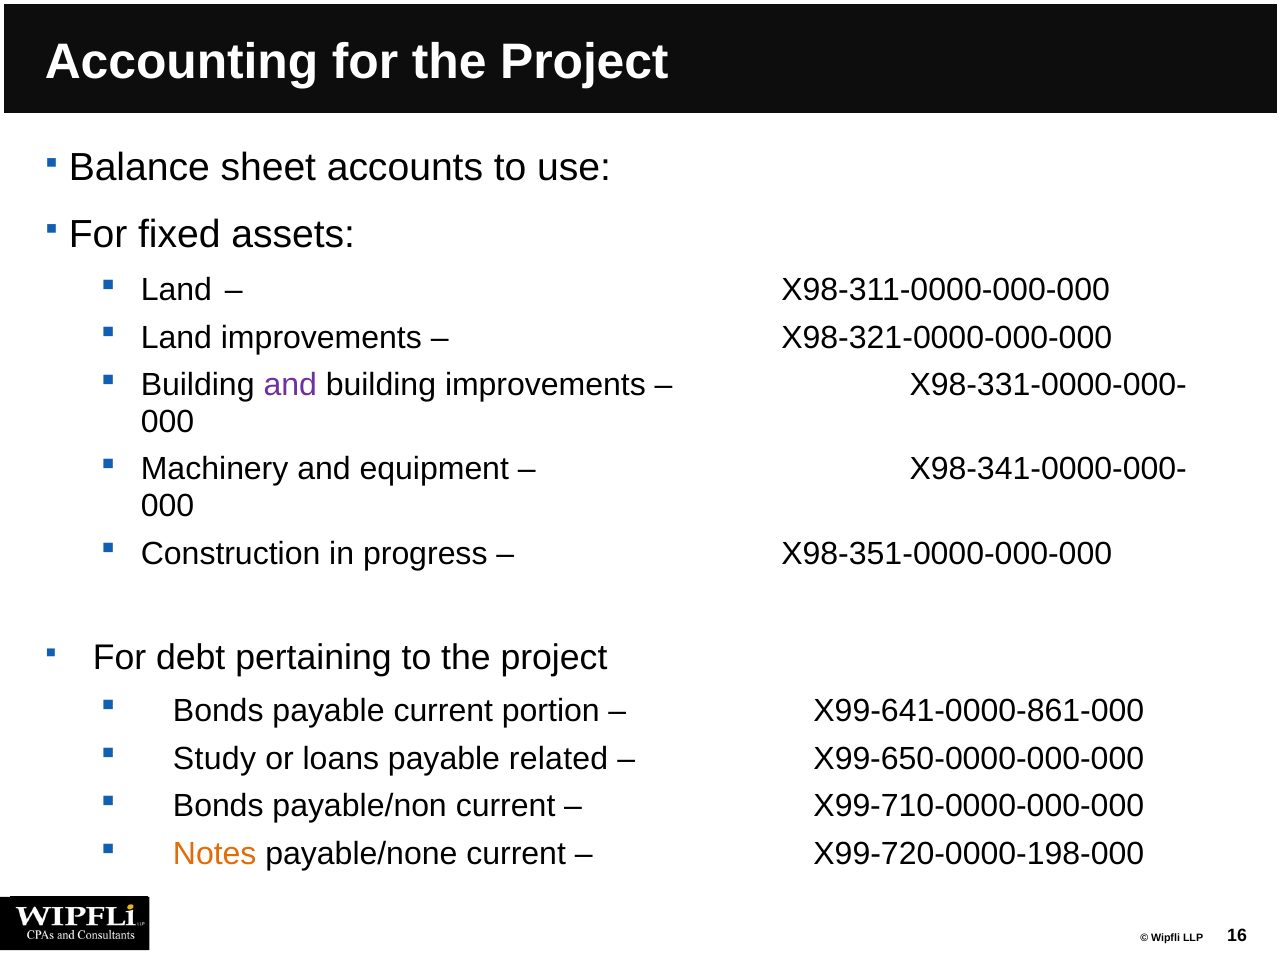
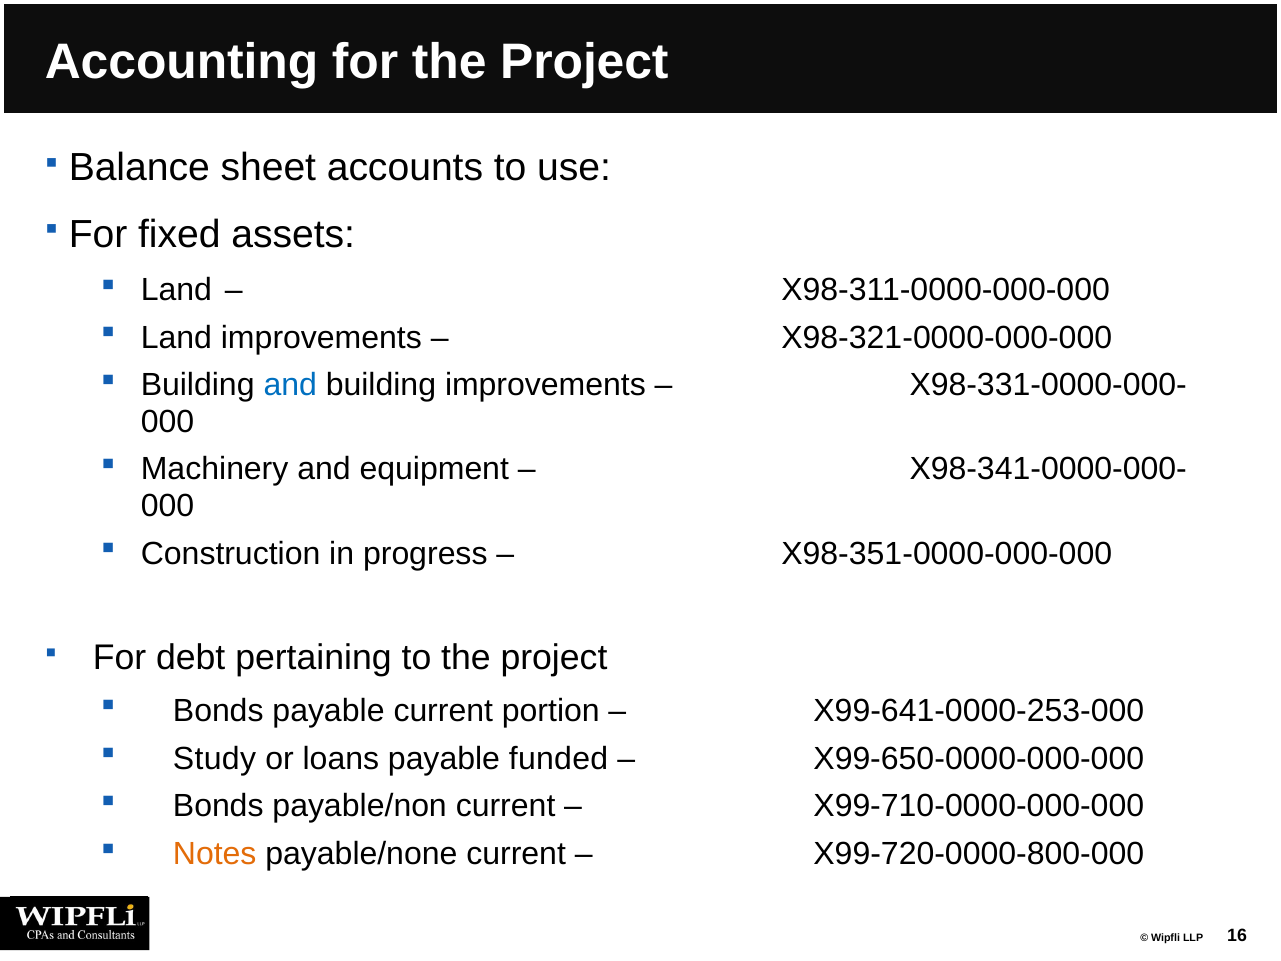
and at (290, 385) colour: purple -> blue
X99-641-0000-861-000: X99-641-0000-861-000 -> X99-641-0000-253-000
related: related -> funded
X99-720-0000-198-000: X99-720-0000-198-000 -> X99-720-0000-800-000
